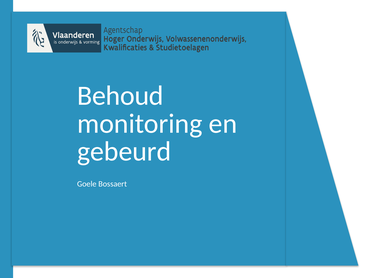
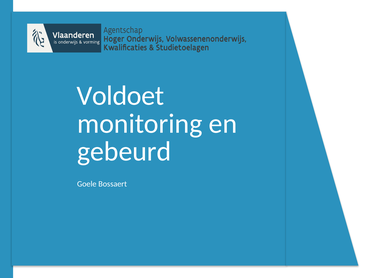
Behoud: Behoud -> Voldoet
